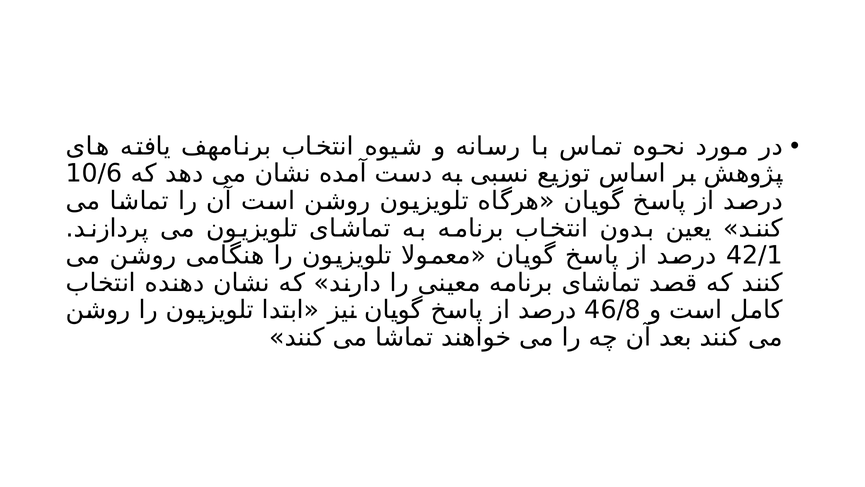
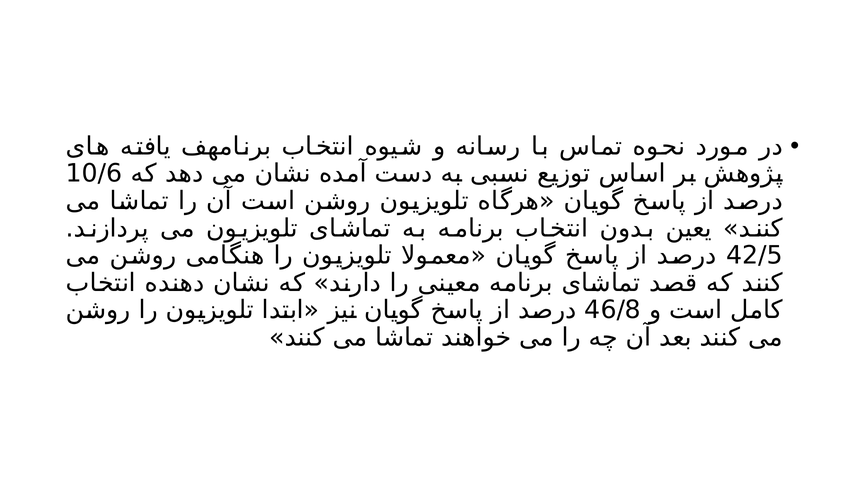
42/1: 42/1 -> 42/5
